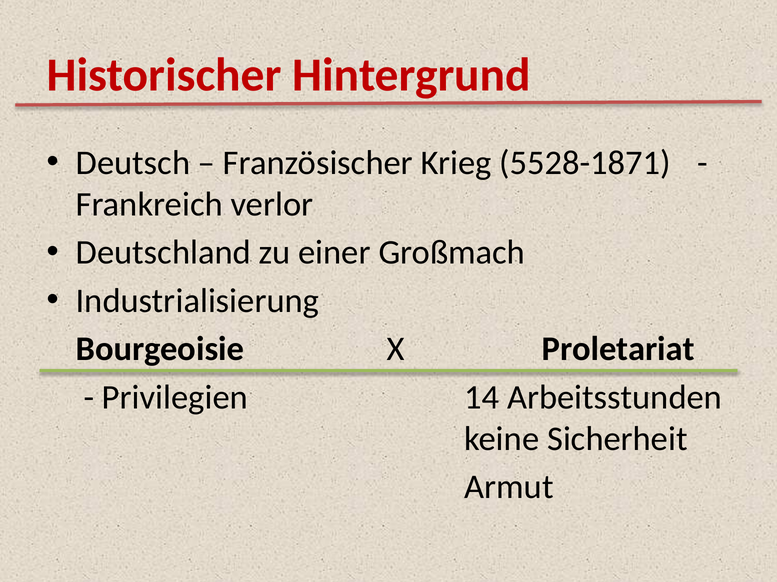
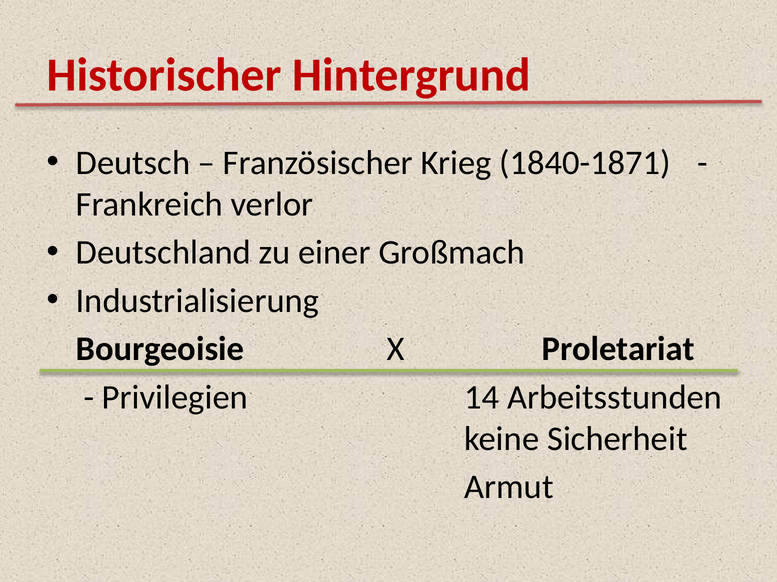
5528-1871: 5528-1871 -> 1840-1871
